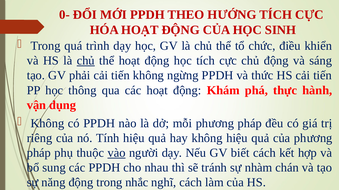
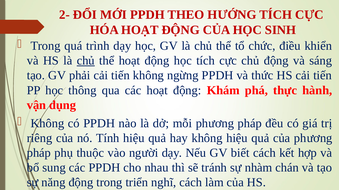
0-: 0- -> 2-
vào underline: present -> none
nhắc: nhắc -> triển
